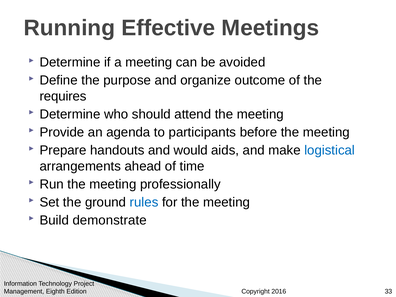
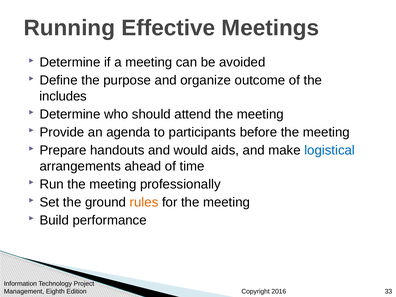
requires: requires -> includes
rules colour: blue -> orange
demonstrate: demonstrate -> performance
